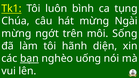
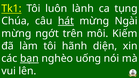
bình: bình -> lành
hát underline: none -> present
Sống: Sống -> Kiếm
